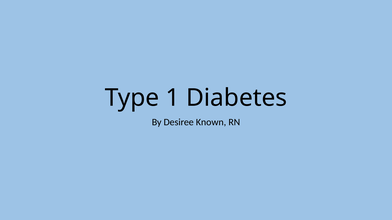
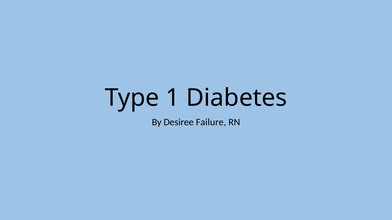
Known: Known -> Failure
